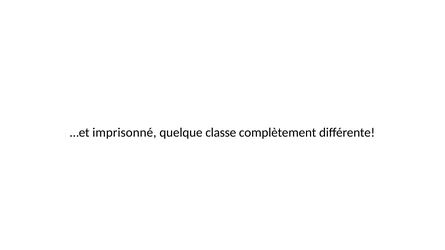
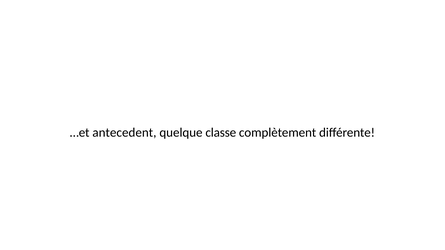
imprisonné: imprisonné -> antecedent
